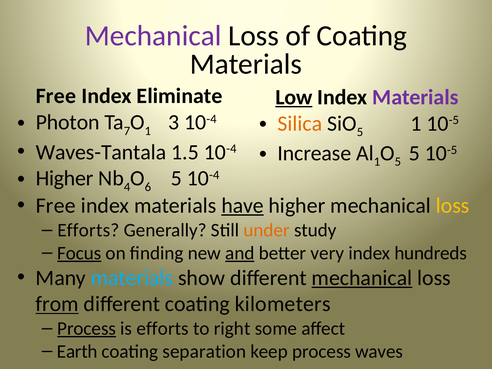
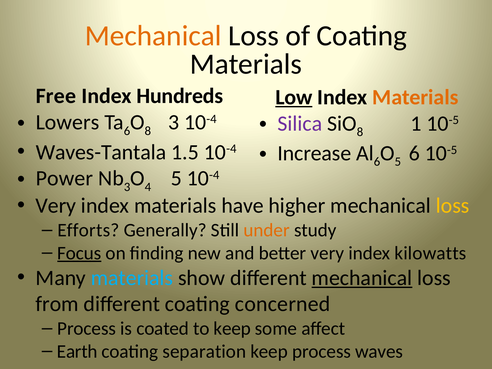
Mechanical at (153, 36) colour: purple -> orange
Eliminate: Eliminate -> Hundreds
Materials at (415, 97) colour: purple -> orange
Photon: Photon -> Lowers
7 at (127, 131): 7 -> 6
1 at (148, 131): 1 -> 8
Silica colour: orange -> purple
5 at (360, 132): 5 -> 8
1 at (377, 162): 1 -> 6
5 5: 5 -> 6
Higher at (65, 178): Higher -> Power
4 at (127, 187): 4 -> 3
6: 6 -> 4
Free at (56, 206): Free -> Very
have underline: present -> none
and underline: present -> none
hundreds: hundreds -> kilowatts
from underline: present -> none
kilometers: kilometers -> concerned
Process at (87, 328) underline: present -> none
is efforts: efforts -> coated
to right: right -> keep
